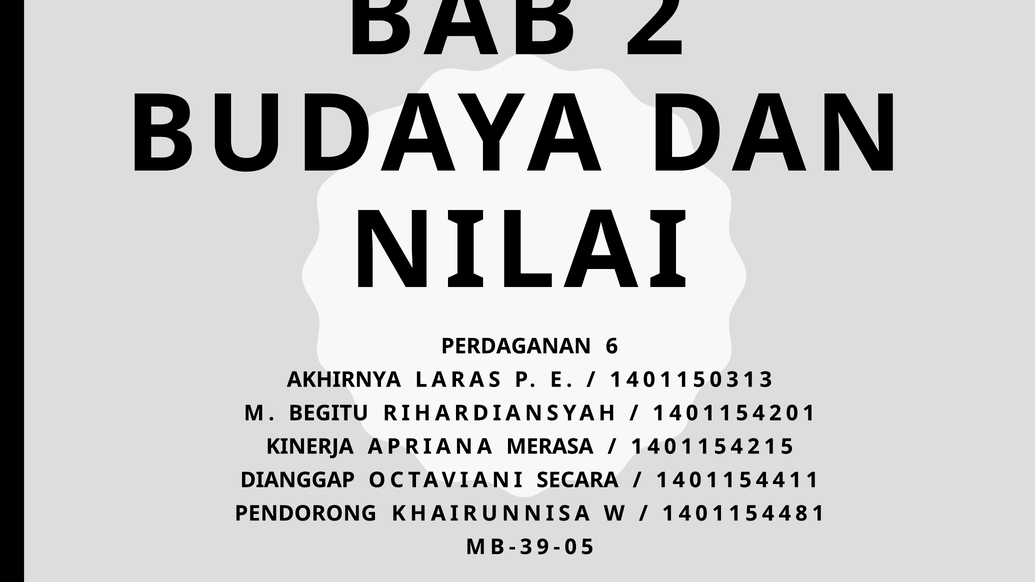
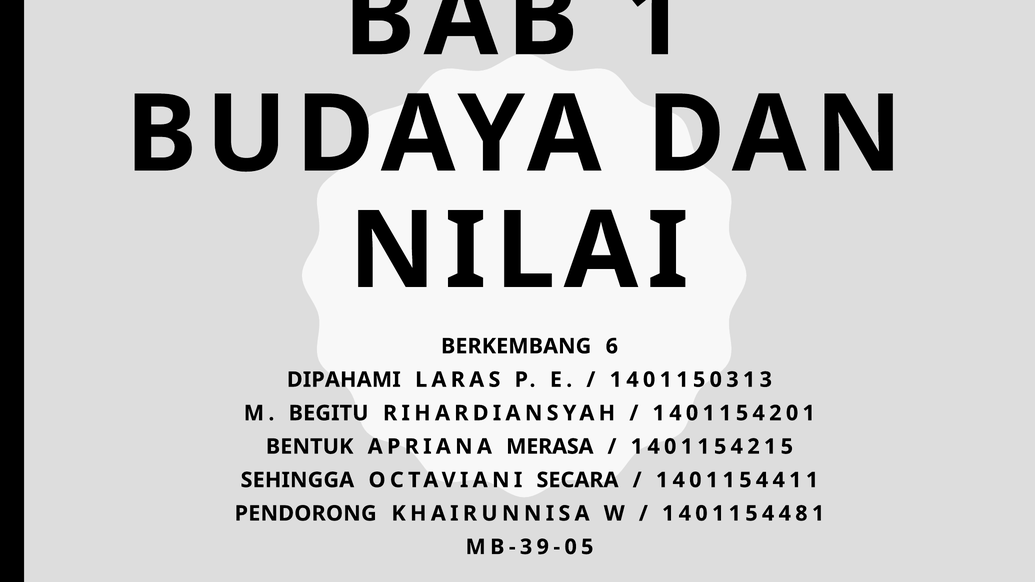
2: 2 -> 1
PERDAGANAN: PERDAGANAN -> BERKEMBANG
AKHIRNYA: AKHIRNYA -> DIPAHAMI
KINERJA: KINERJA -> BENTUK
DIANGGAP: DIANGGAP -> SEHINGGA
